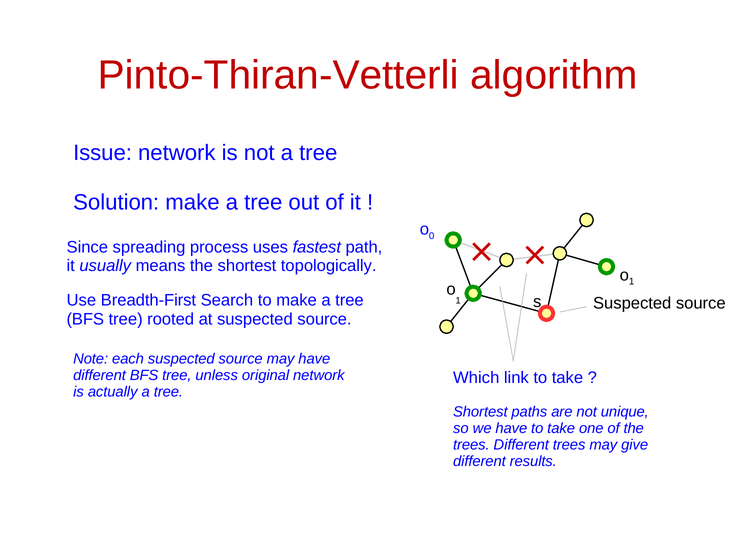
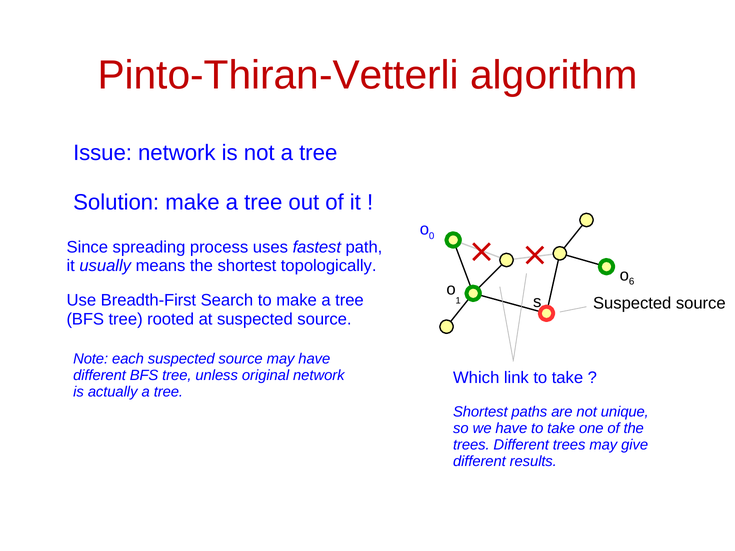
1 at (632, 282): 1 -> 6
